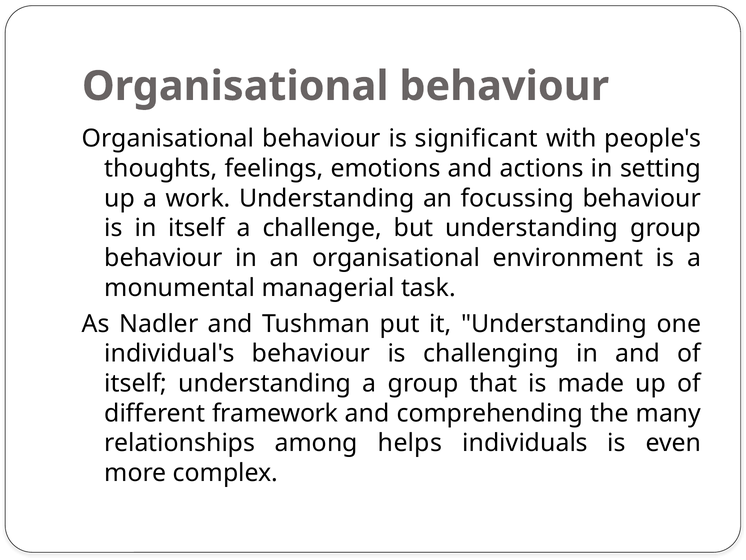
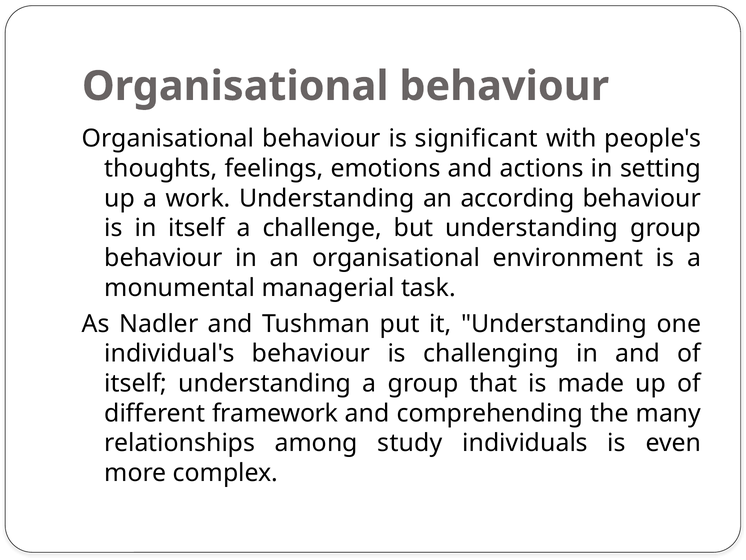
focussing: focussing -> according
helps: helps -> study
